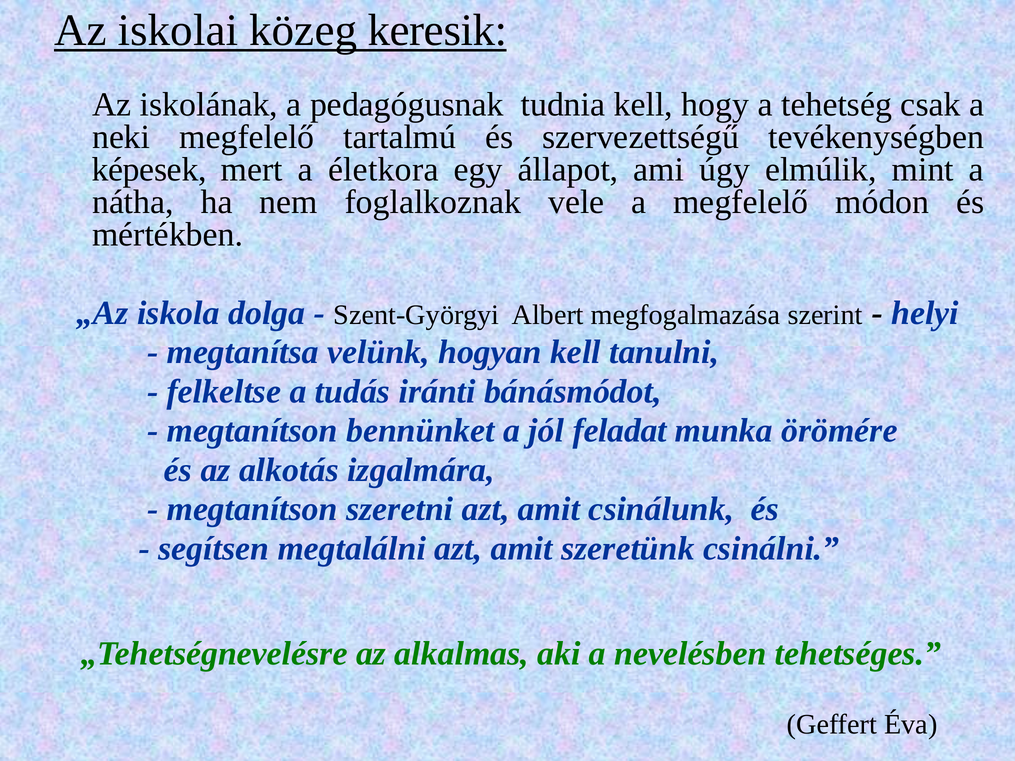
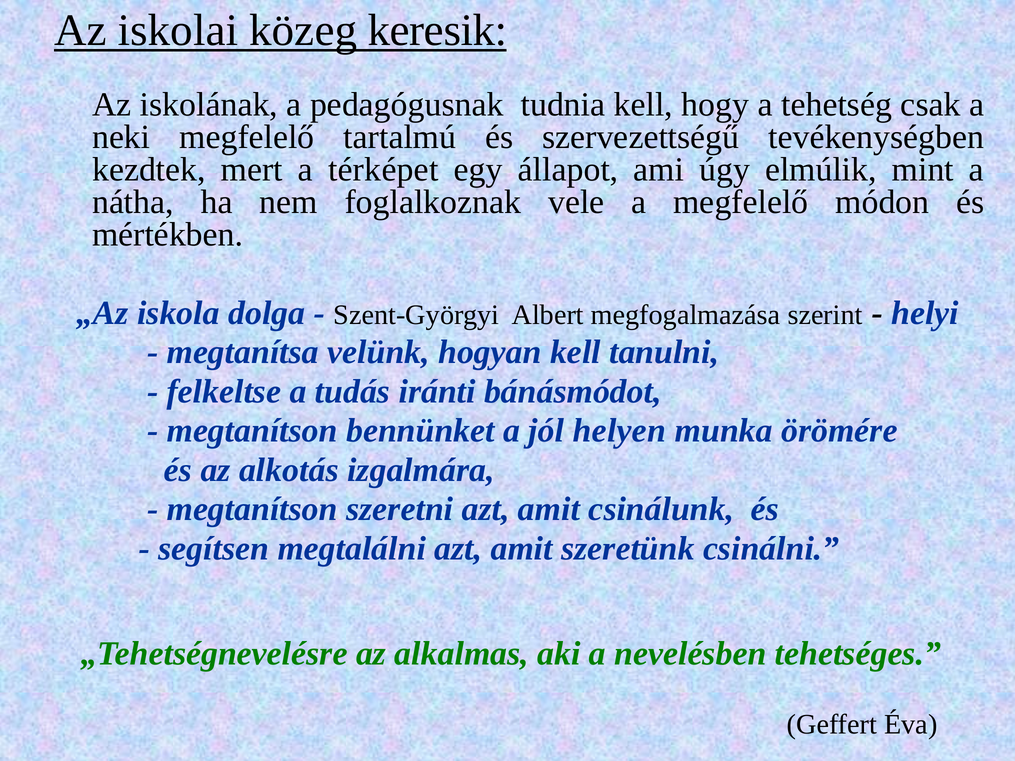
képesek: képesek -> kezdtek
életkora: életkora -> térképet
feladat: feladat -> helyen
